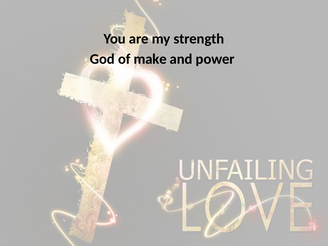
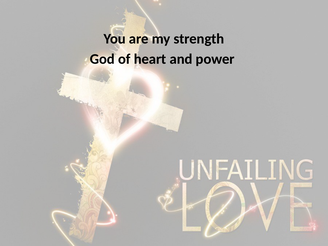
make: make -> heart
